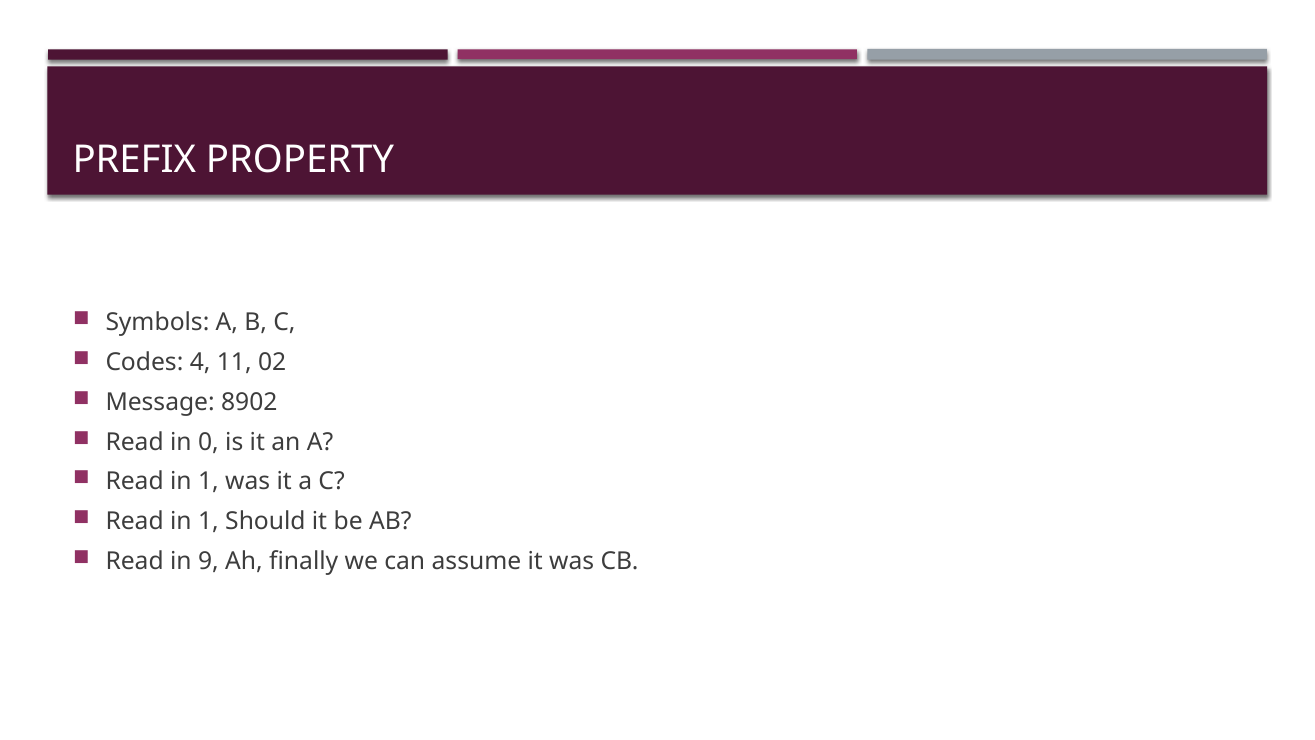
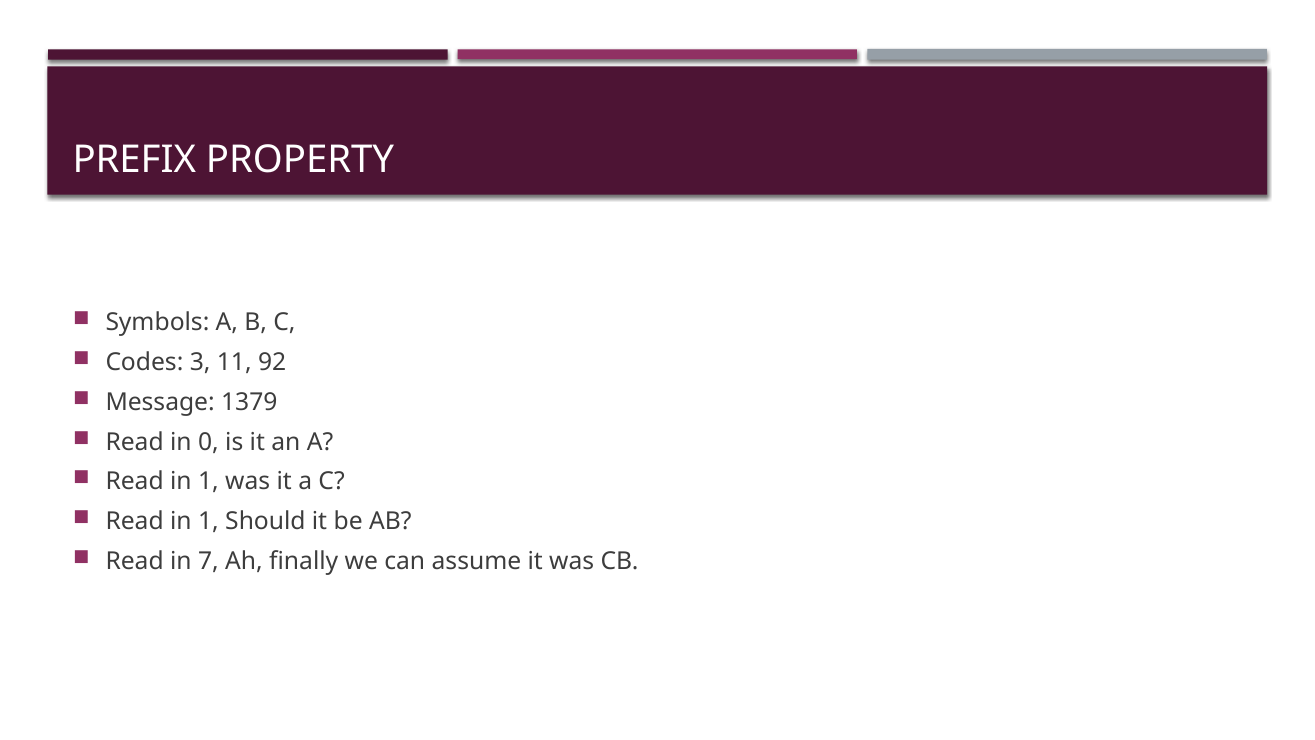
4: 4 -> 3
02: 02 -> 92
8902: 8902 -> 1379
9: 9 -> 7
